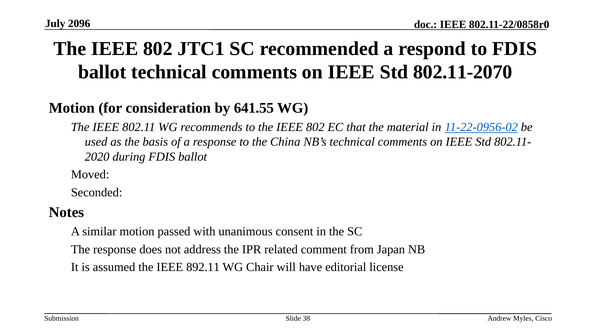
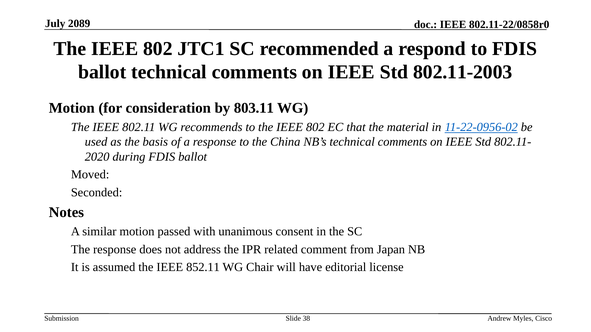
2096: 2096 -> 2089
802.11-2070: 802.11-2070 -> 802.11-2003
641.55: 641.55 -> 803.11
892.11: 892.11 -> 852.11
